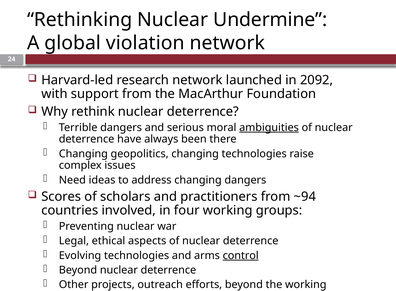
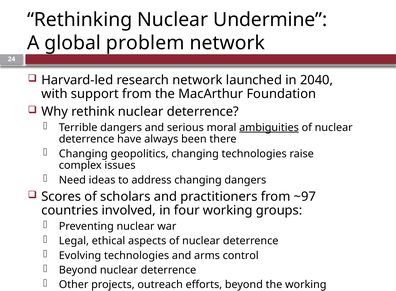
violation: violation -> problem
2092: 2092 -> 2040
~94: ~94 -> ~97
control underline: present -> none
